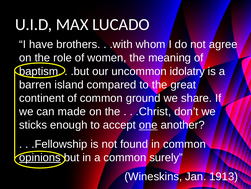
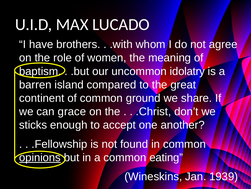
made: made -> grace
one underline: present -> none
surely: surely -> eating
1913: 1913 -> 1939
